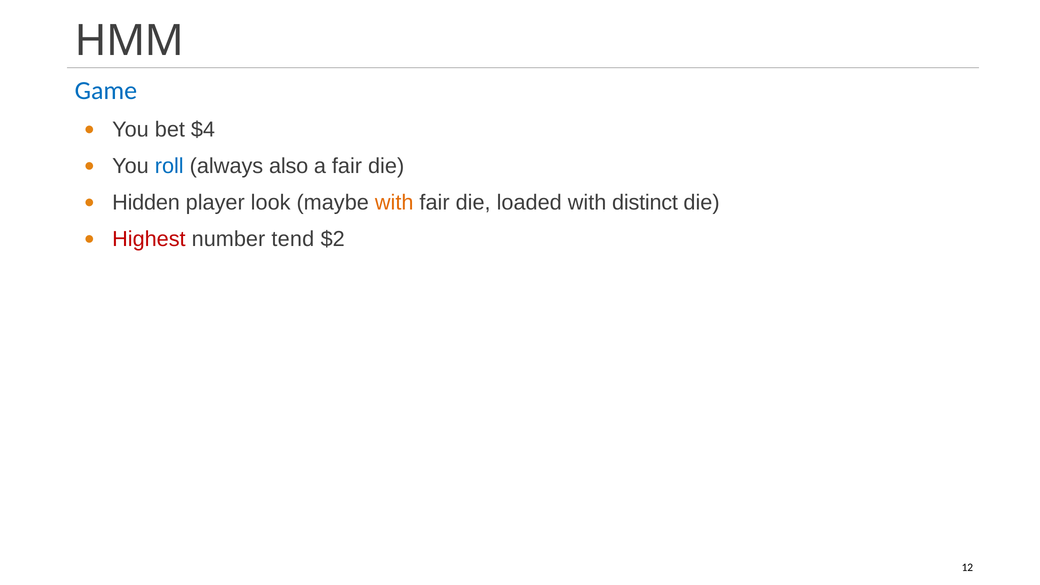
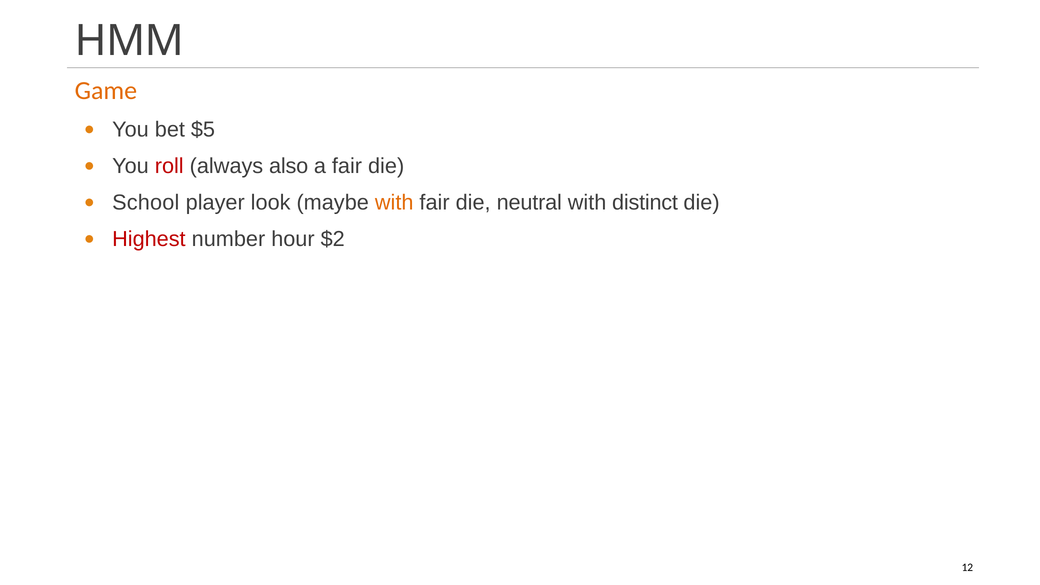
Game colour: blue -> orange
$4: $4 -> $5
roll colour: blue -> red
Hidden: Hidden -> School
loaded: loaded -> neutral
tend: tend -> hour
